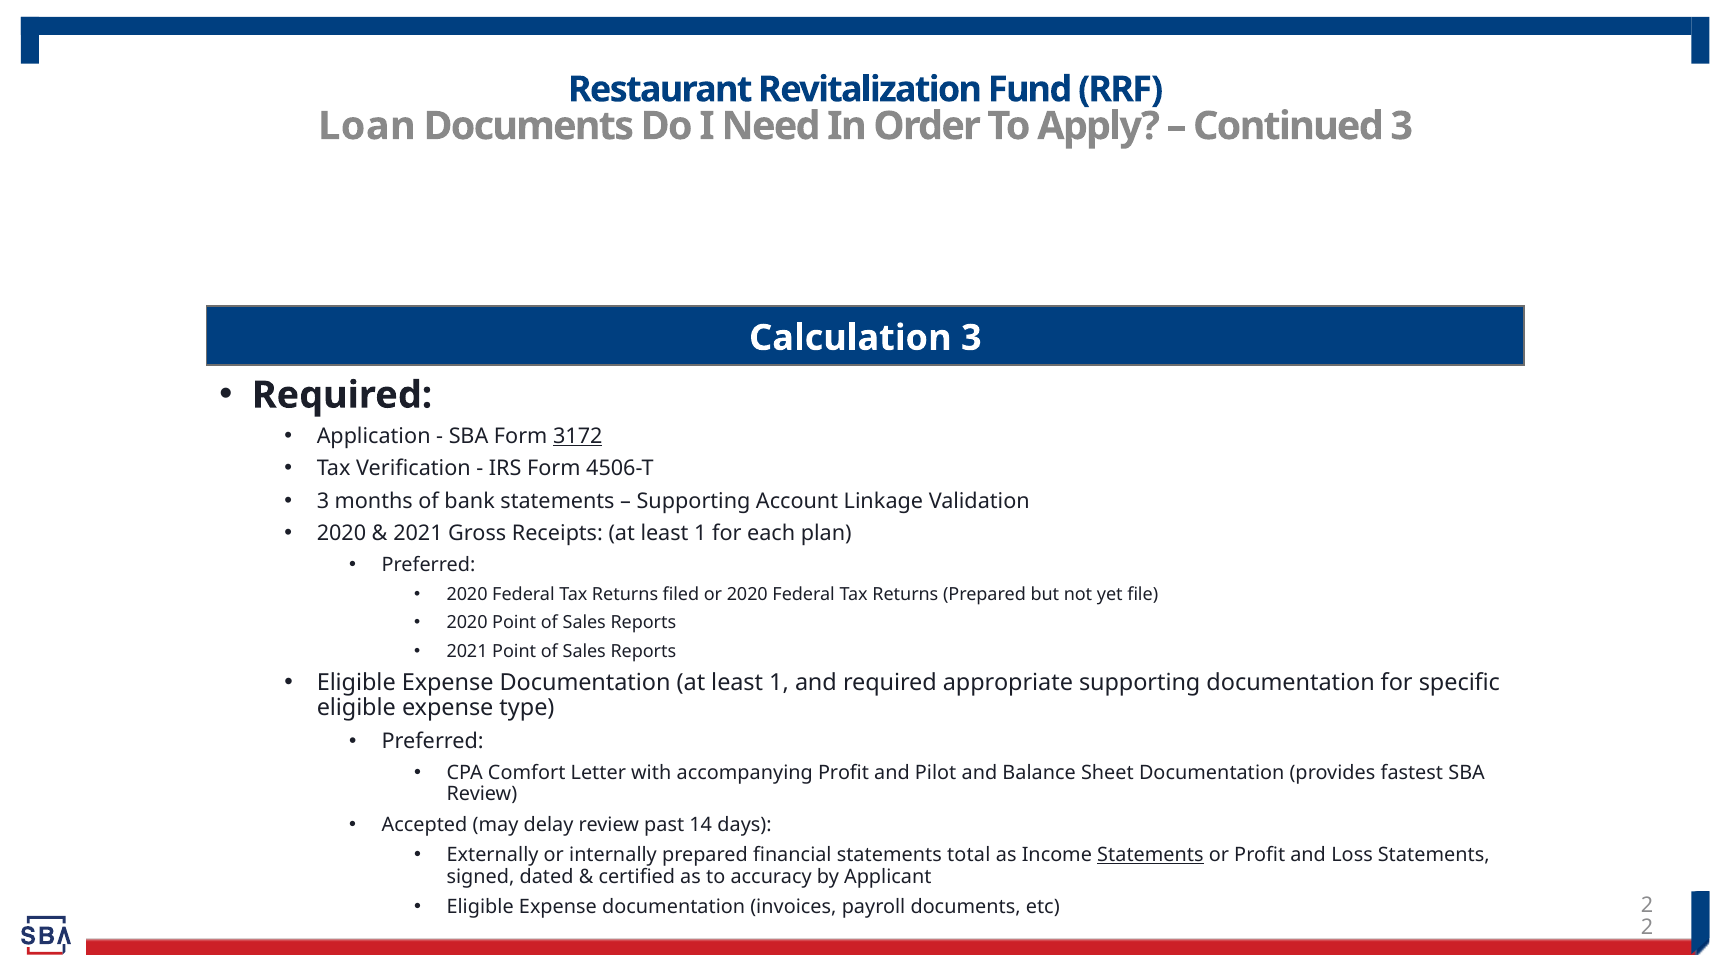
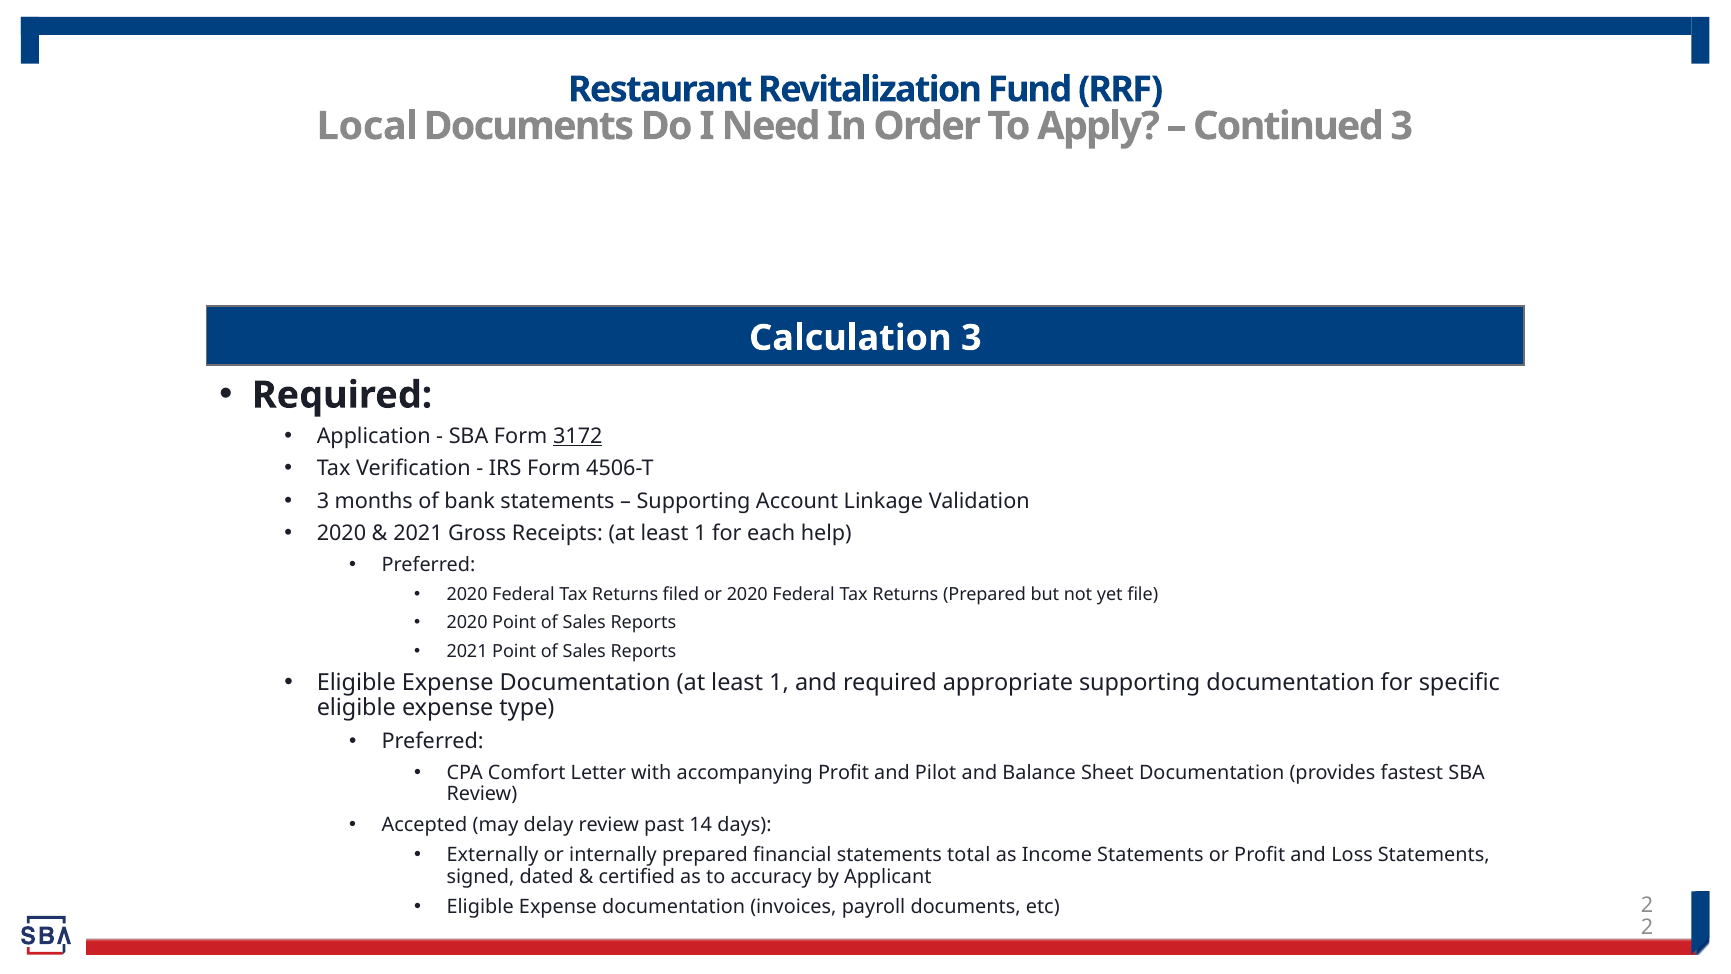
Loan: Loan -> Local
plan: plan -> help
Statements at (1150, 855) underline: present -> none
